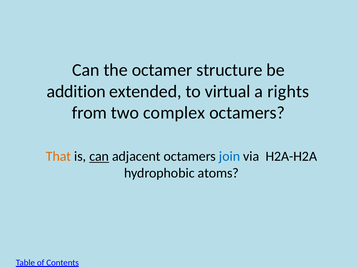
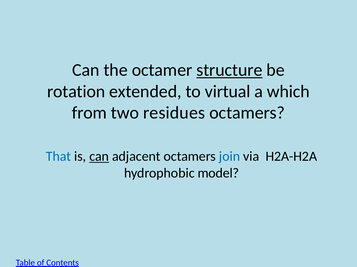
structure underline: none -> present
addition: addition -> rotation
rights: rights -> which
complex: complex -> residues
That colour: orange -> blue
atoms: atoms -> model
